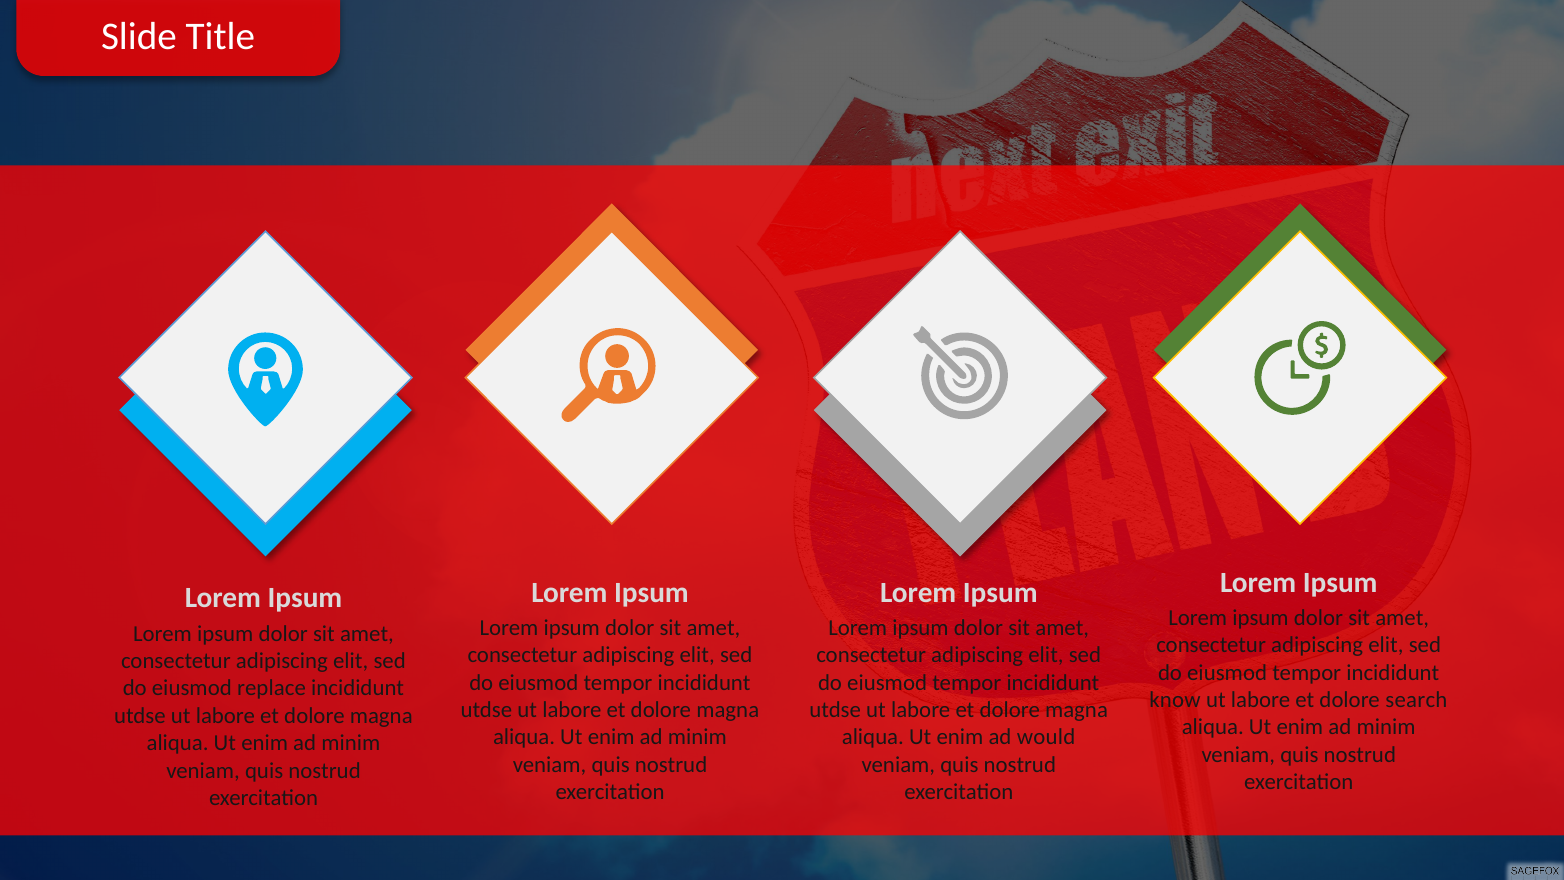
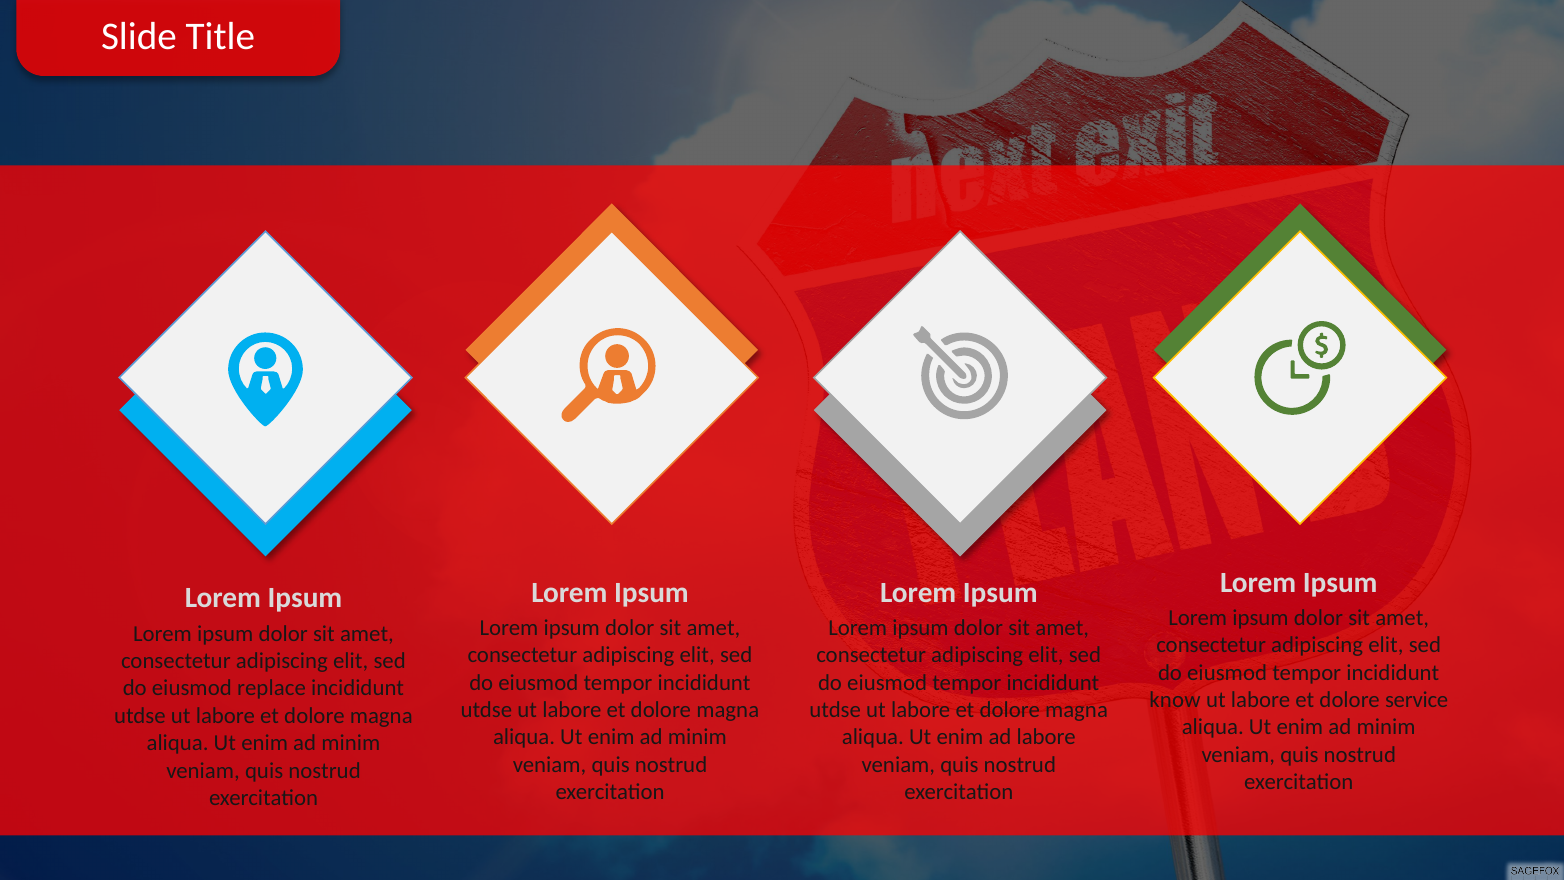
search: search -> service
ad would: would -> labore
